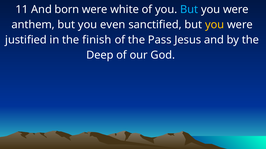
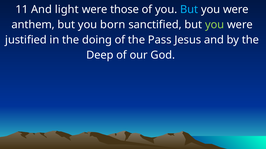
born: born -> light
white: white -> those
even: even -> born
you at (215, 25) colour: yellow -> light green
finish: finish -> doing
